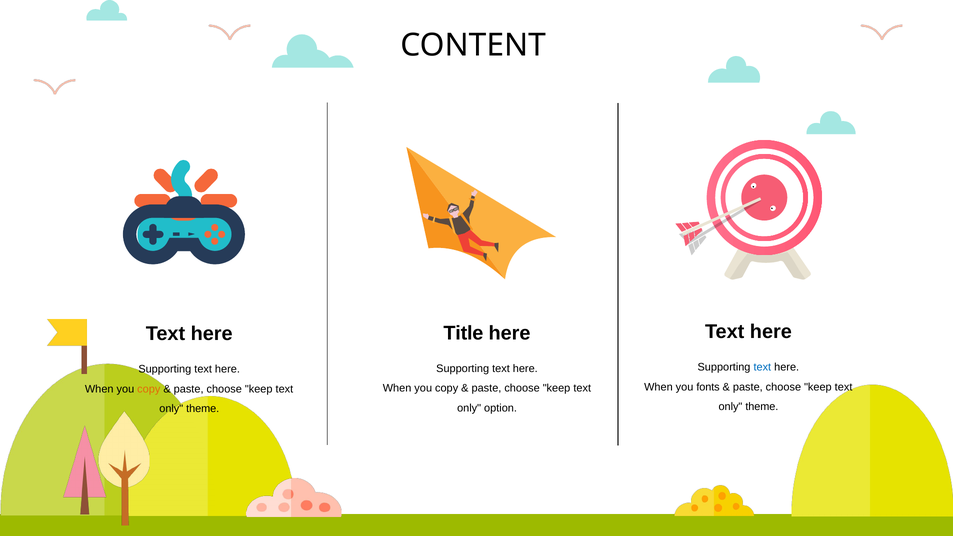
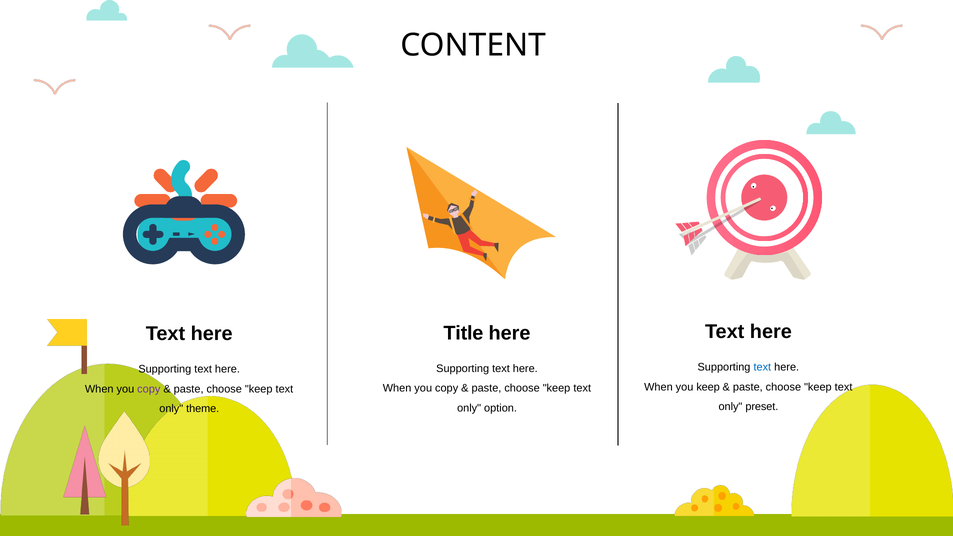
you fonts: fonts -> keep
copy at (149, 389) colour: orange -> purple
theme at (762, 407): theme -> preset
